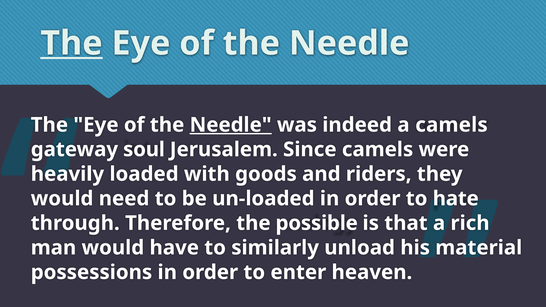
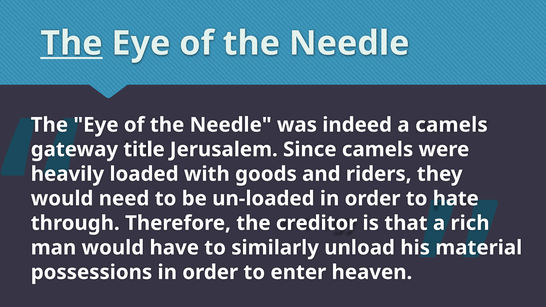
Needle at (231, 125) underline: present -> none
soul: soul -> title
possible: possible -> creditor
